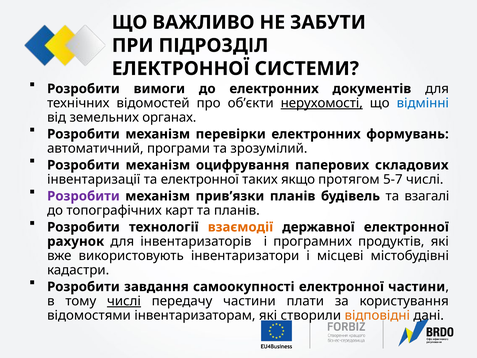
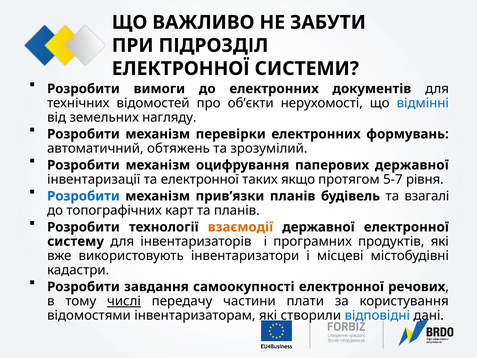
нерухомості underline: present -> none
органах: органах -> нагляду
програми: програми -> обтяжень
паперових складових: складових -> державної
5-7 числі: числі -> рівня
Розробити at (83, 196) colour: purple -> blue
рахунок: рахунок -> систему
електронної частини: частини -> речових
відповідні colour: orange -> blue
